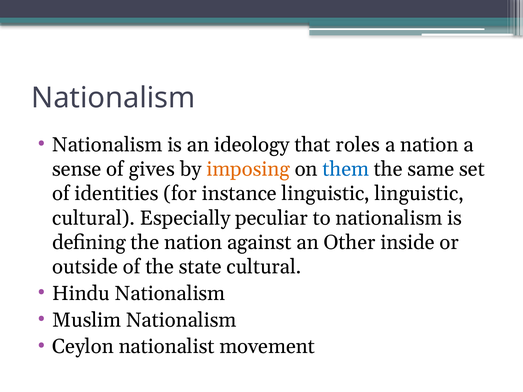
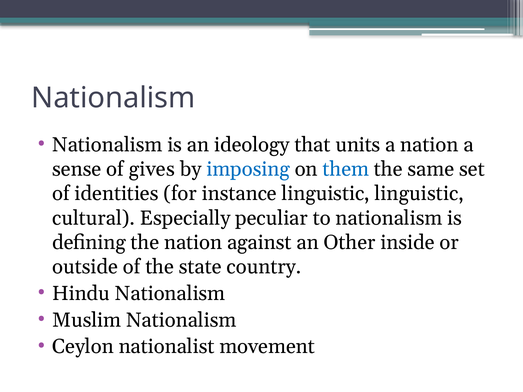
roles: roles -> units
imposing colour: orange -> blue
state cultural: cultural -> country
